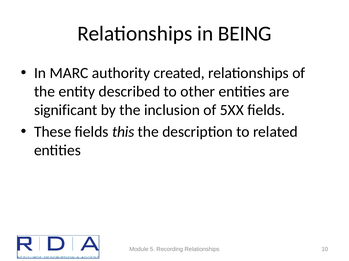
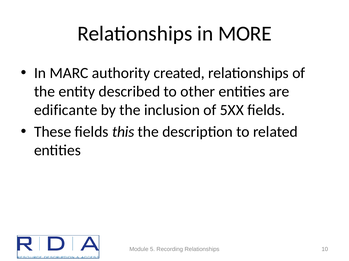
BEING: BEING -> MORE
significant: significant -> edificante
